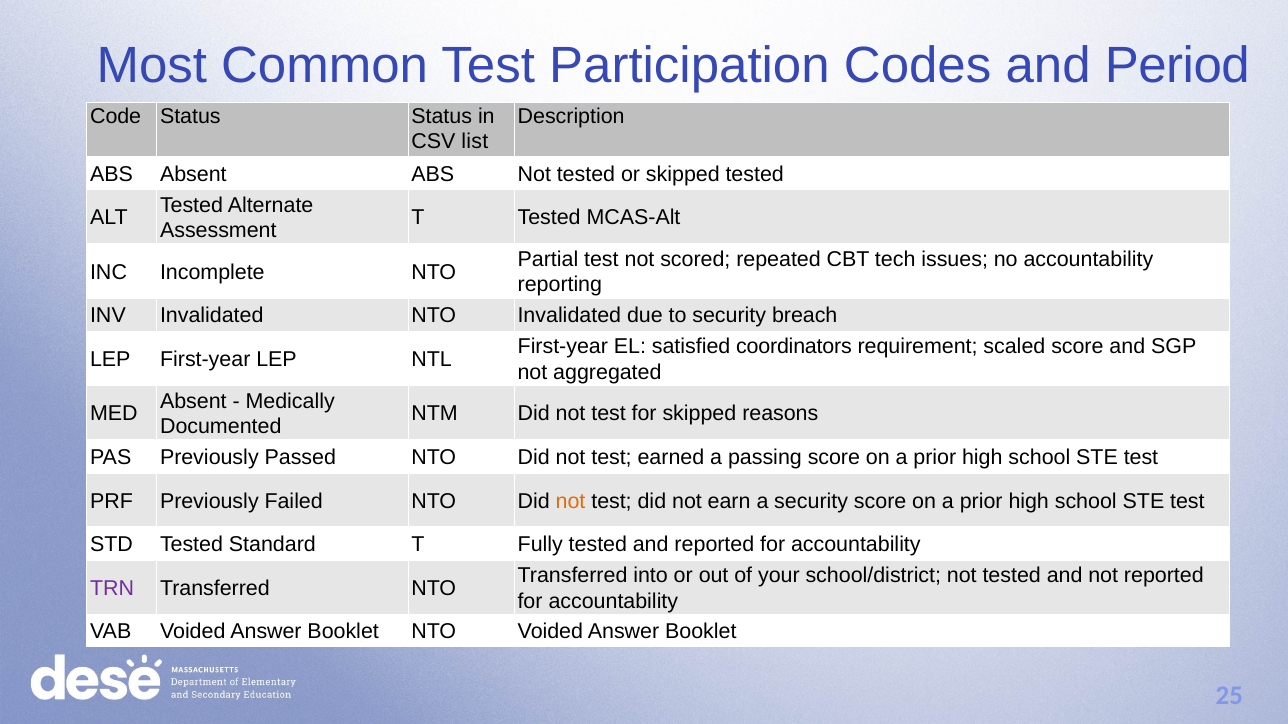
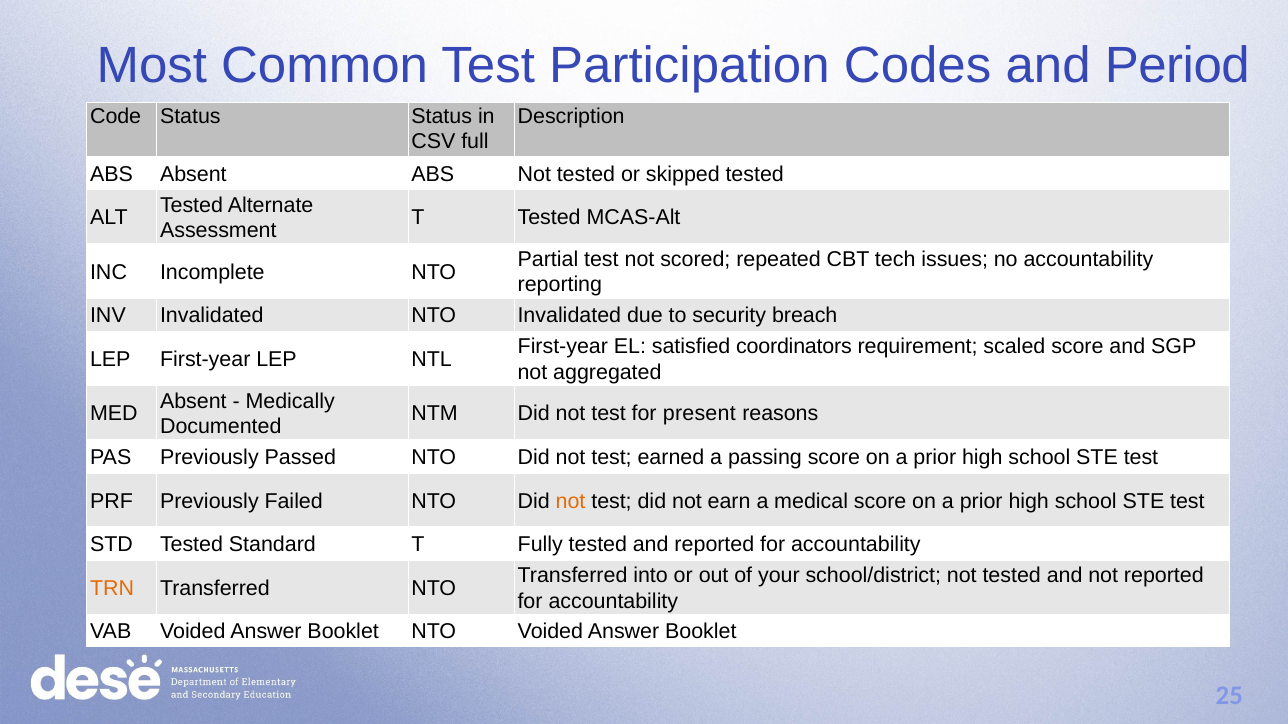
list: list -> full
for skipped: skipped -> present
a security: security -> medical
TRN colour: purple -> orange
